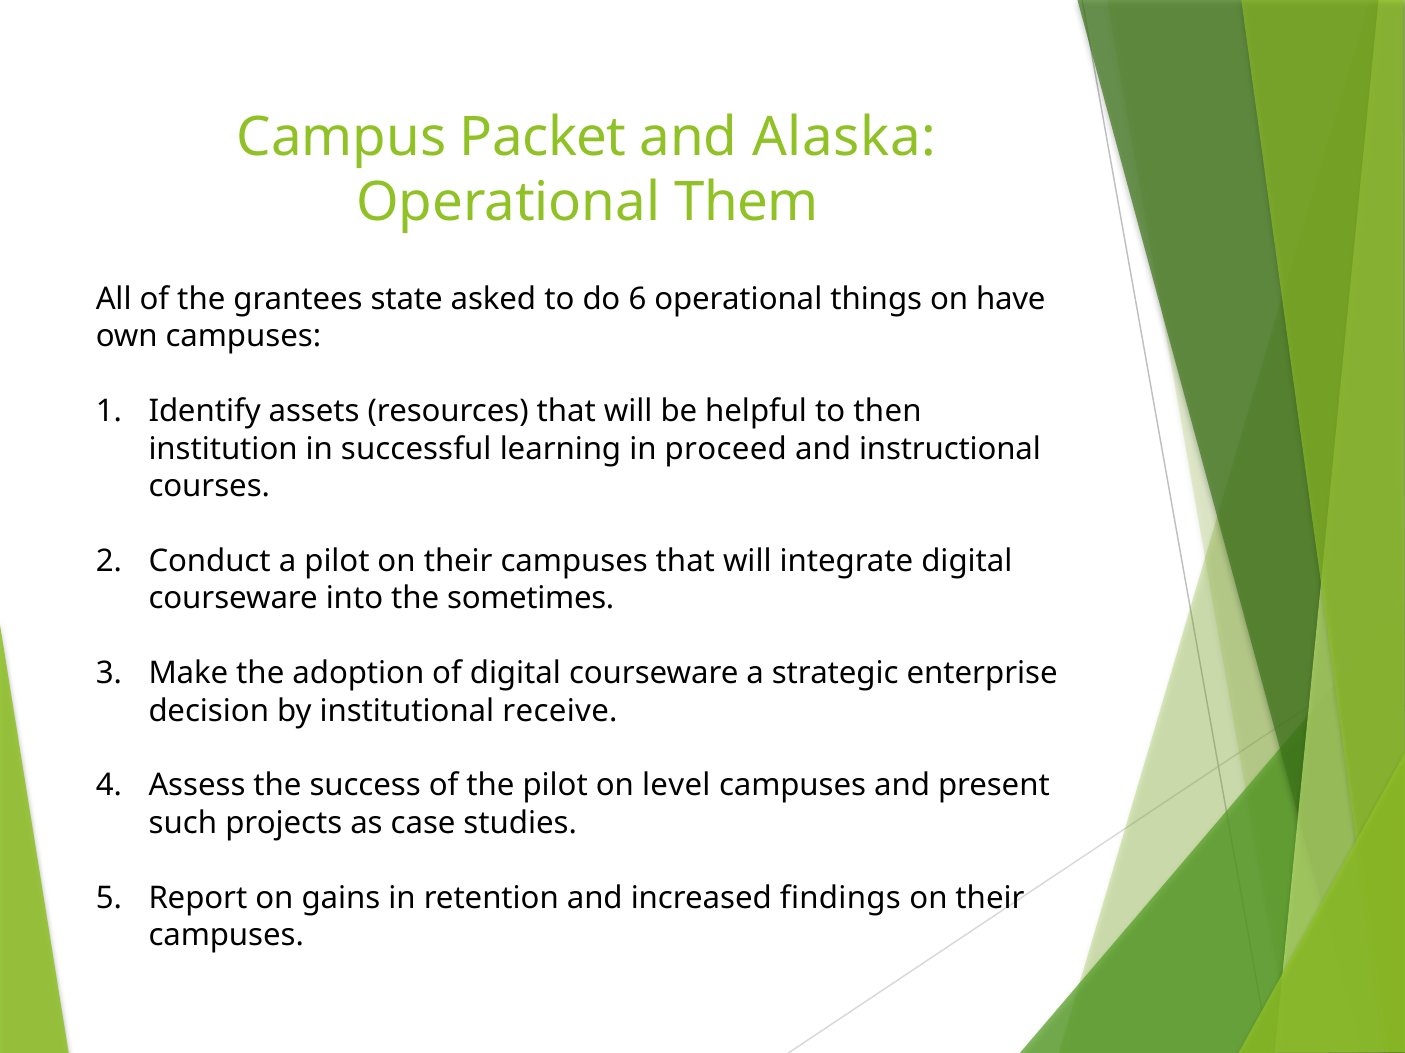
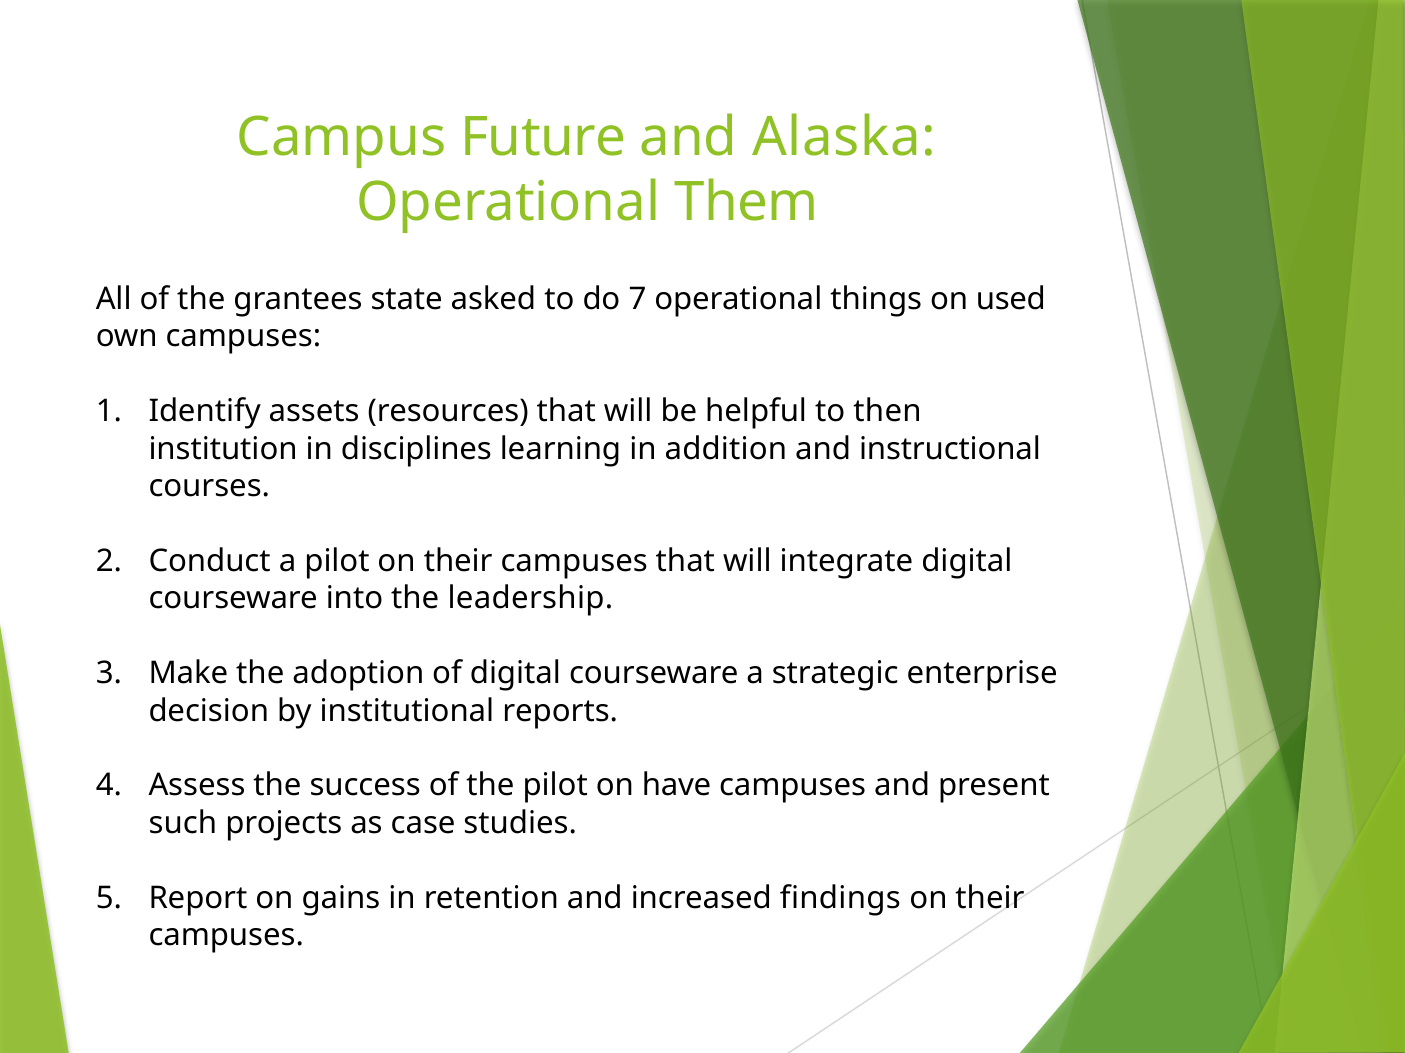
Packet: Packet -> Future
6: 6 -> 7
have: have -> used
successful: successful -> disciplines
proceed: proceed -> addition
sometimes: sometimes -> leadership
receive: receive -> reports
level: level -> have
